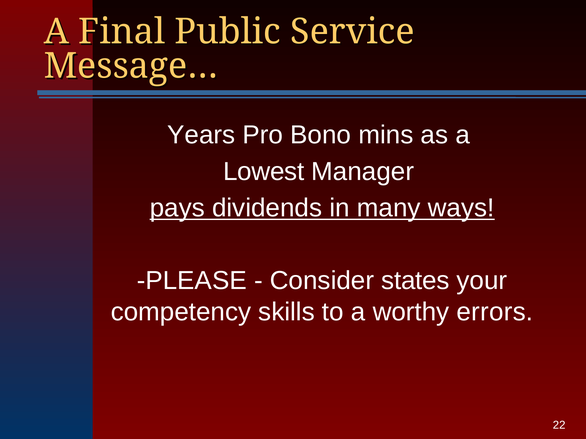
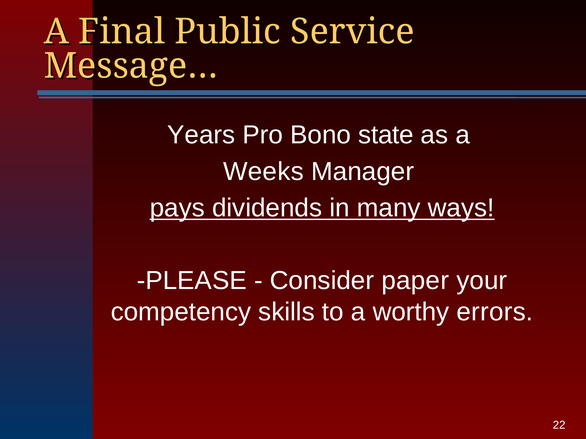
mins: mins -> state
Lowest: Lowest -> Weeks
states: states -> paper
